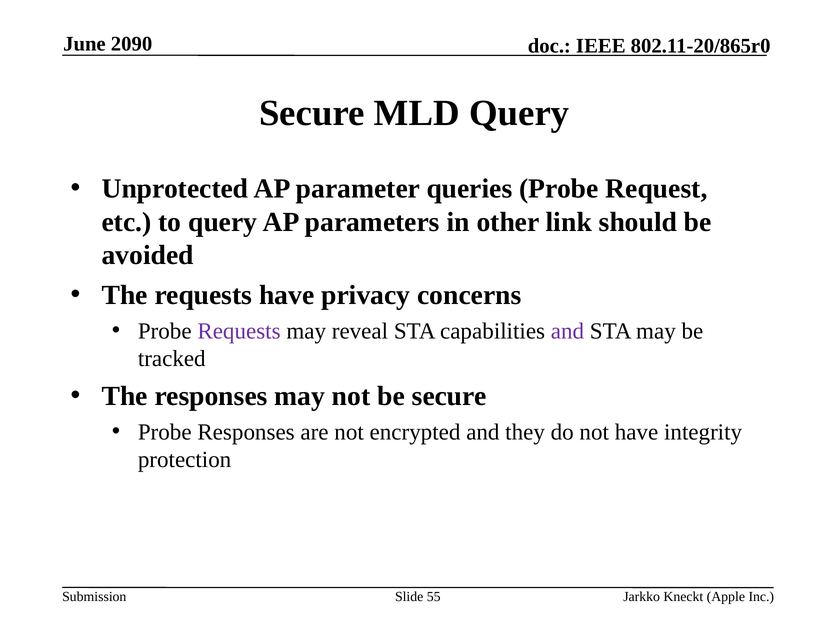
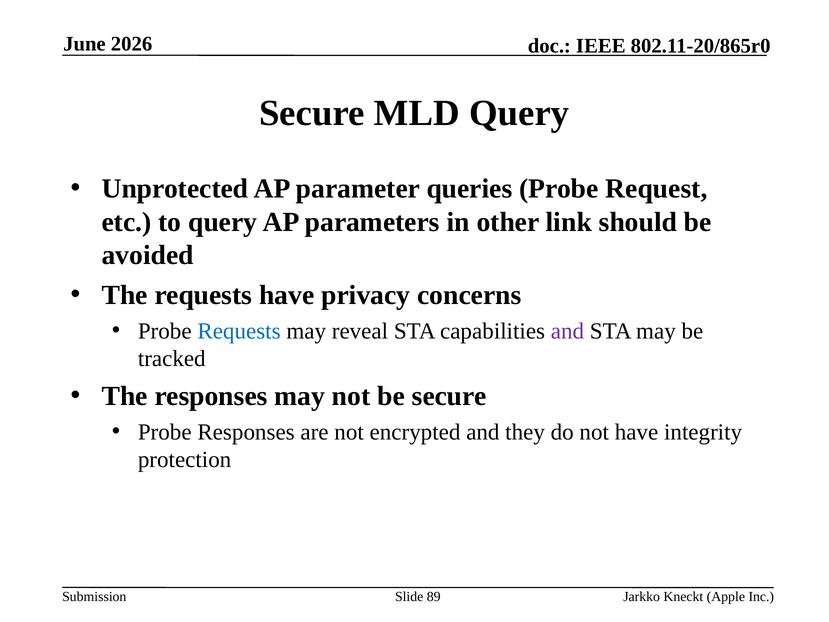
2090: 2090 -> 2026
Requests at (239, 331) colour: purple -> blue
55: 55 -> 89
